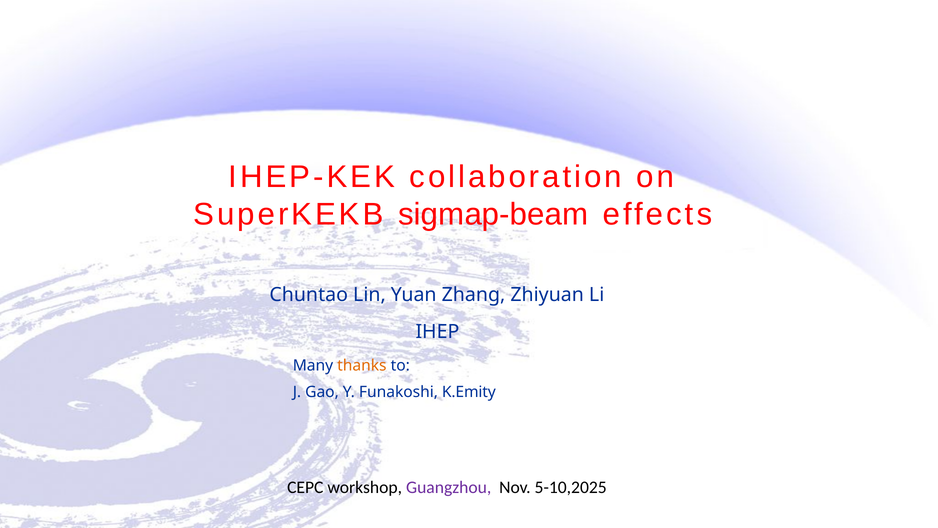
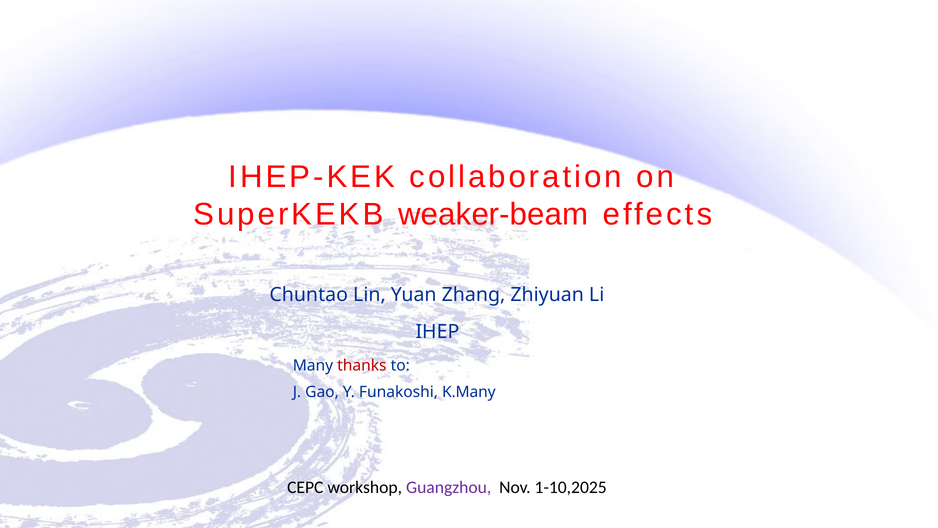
sigmap-beam: sigmap-beam -> weaker-beam
thanks colour: orange -> red
K.Emity: K.Emity -> K.Many
5-10,2025: 5-10,2025 -> 1-10,2025
